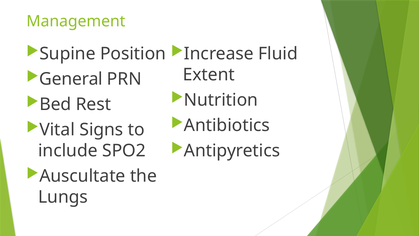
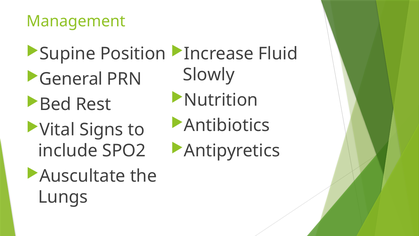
Extent: Extent -> Slowly
